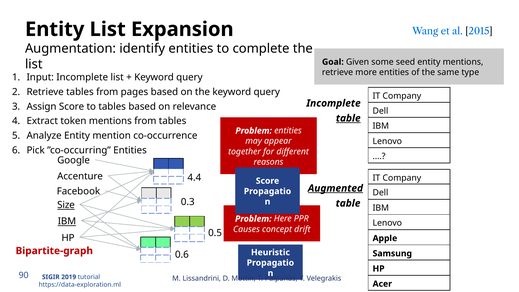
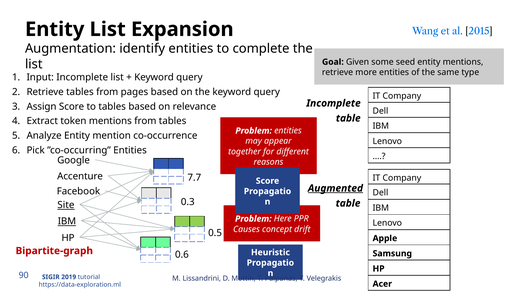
table at (348, 118) underline: present -> none
4.4: 4.4 -> 7.7
Size: Size -> Site
